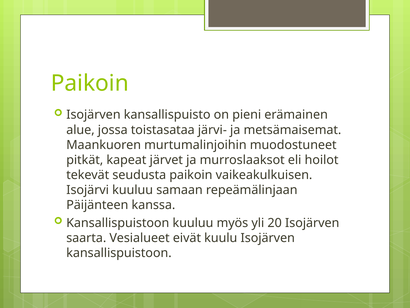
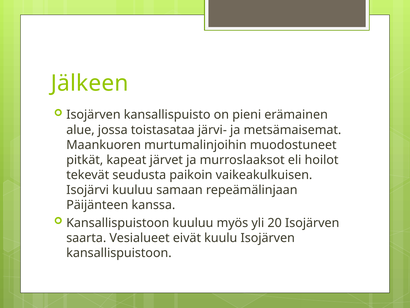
Paikoin at (90, 83): Paikoin -> Jälkeen
